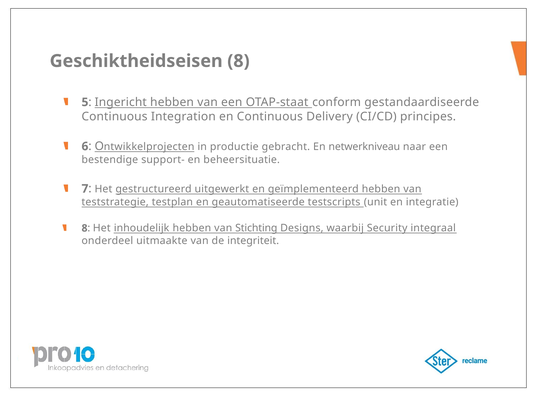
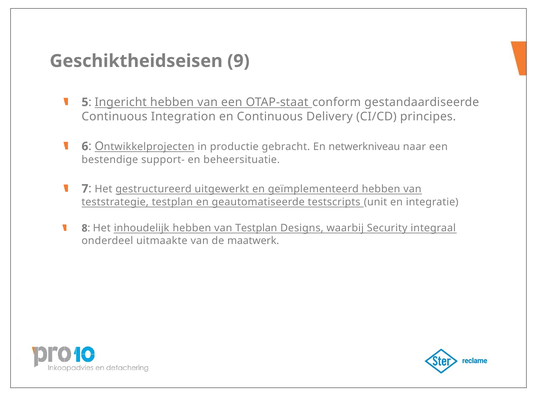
Geschiktheidseisen 8: 8 -> 9
van Stichting: Stichting -> Testplan
integriteit: integriteit -> maatwerk
